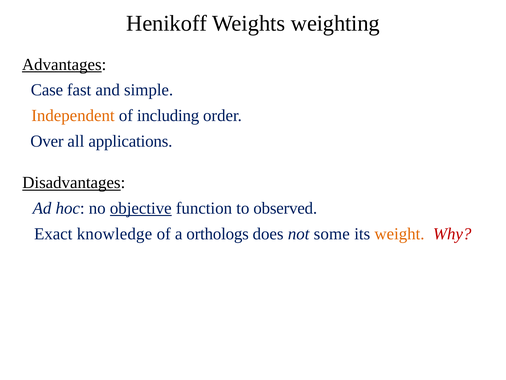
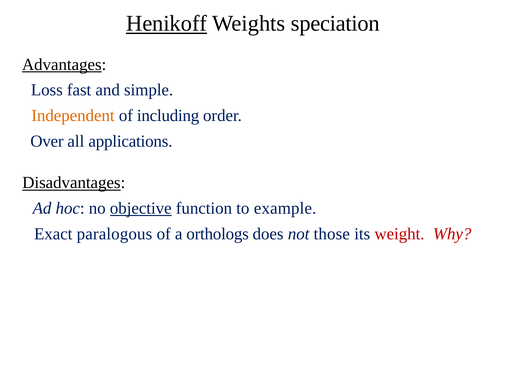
Henikoff underline: none -> present
weighting: weighting -> speciation
Case: Case -> Loss
observed: observed -> example
knowledge: knowledge -> paralogous
some: some -> those
weight colour: orange -> red
